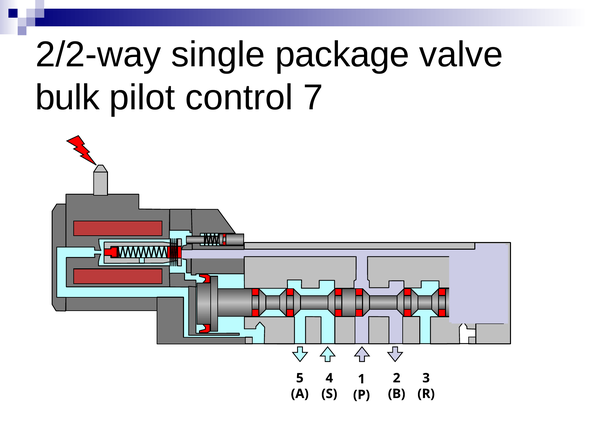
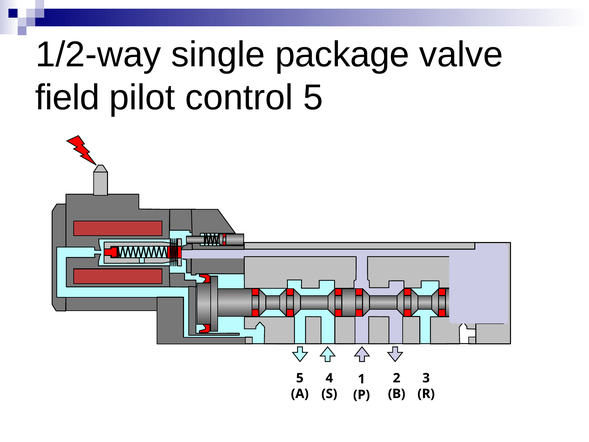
2/2-way: 2/2-way -> 1/2-way
bulk: bulk -> field
control 7: 7 -> 5
